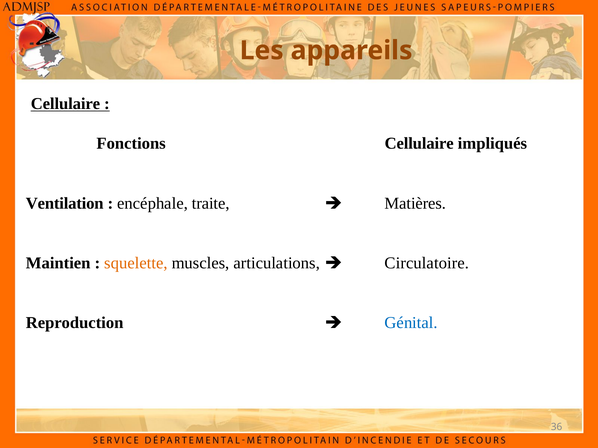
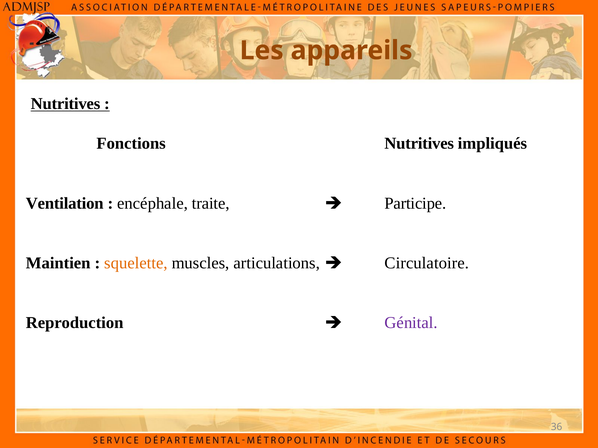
Cellulaire at (65, 104): Cellulaire -> Nutritives
Fonctions Cellulaire: Cellulaire -> Nutritives
Matières: Matières -> Participe
Génital colour: blue -> purple
